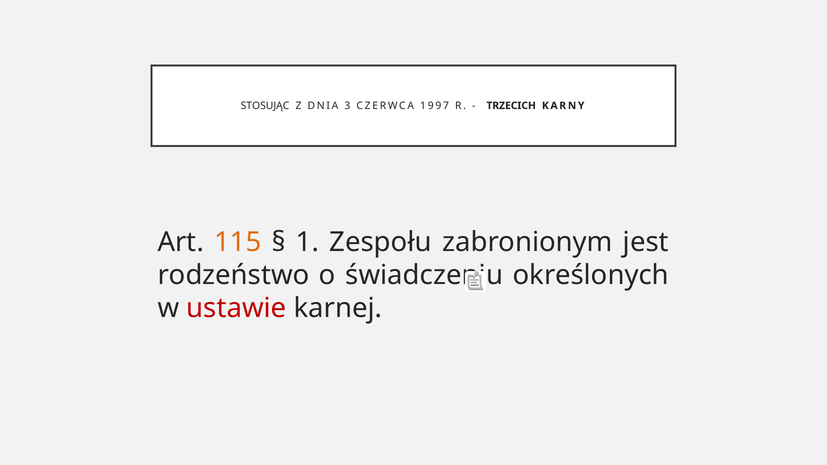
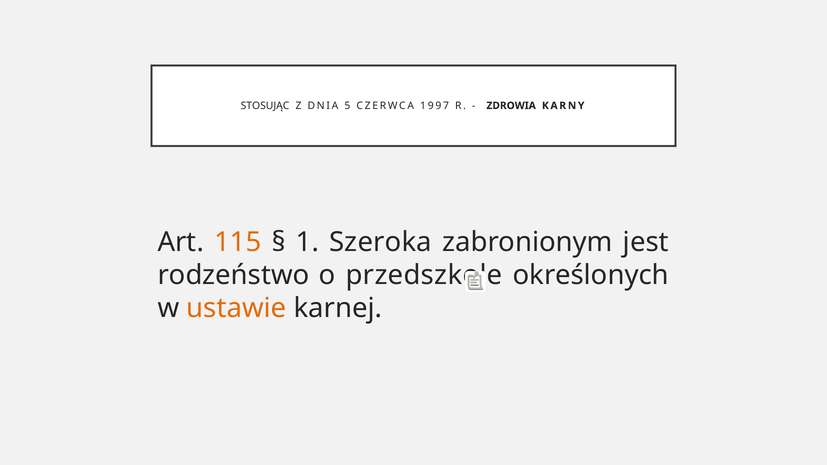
3: 3 -> 5
TRZECICH: TRZECICH -> ZDROWIA
Zespołu: Zespołu -> Szeroka
świadczeniu: świadczeniu -> przedszkole
ustawie colour: red -> orange
